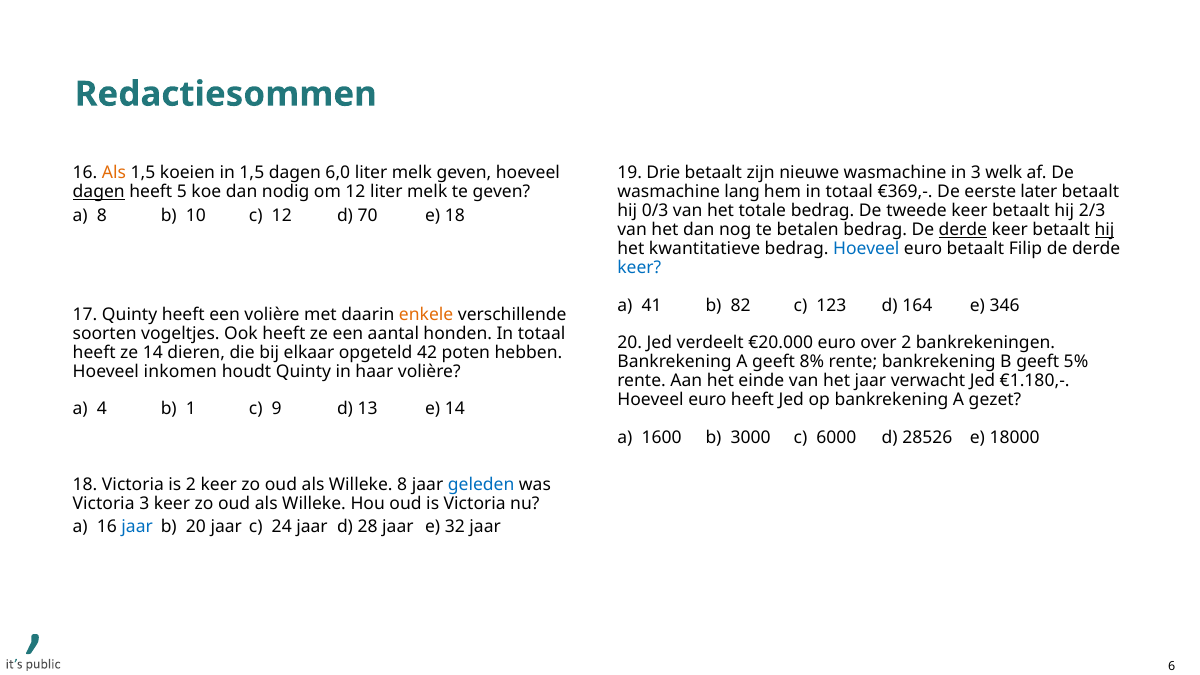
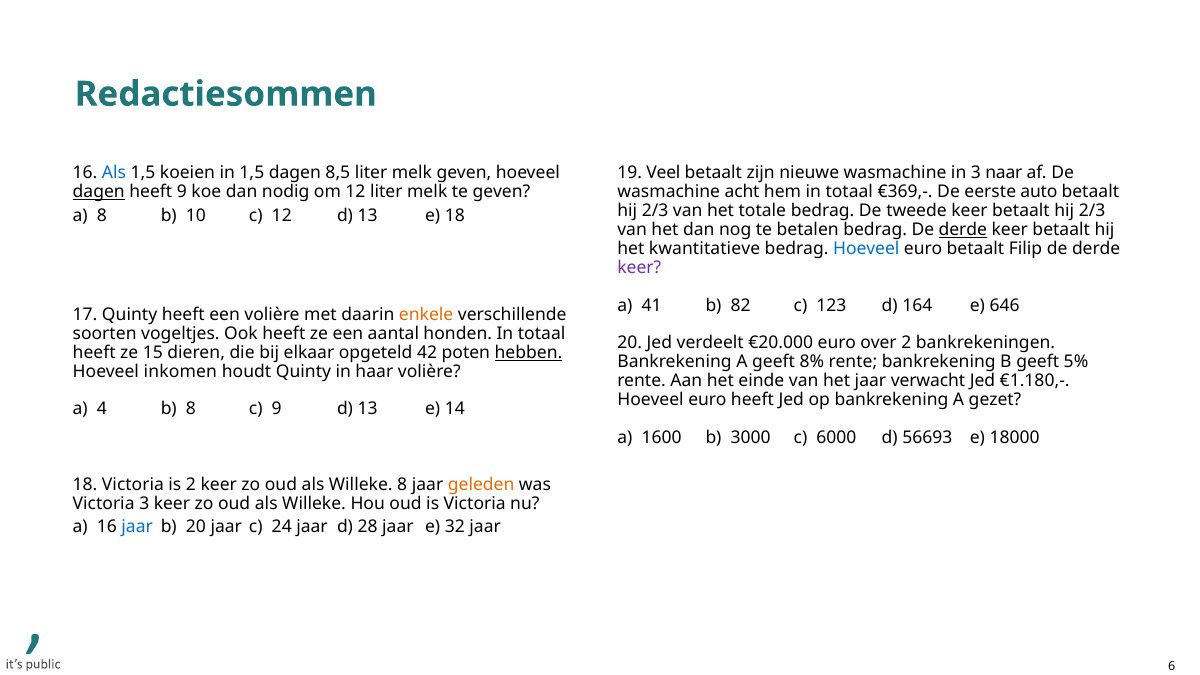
Als at (114, 173) colour: orange -> blue
6,0: 6,0 -> 8,5
Drie: Drie -> Veel
welk: welk -> naar
heeft 5: 5 -> 9
lang: lang -> acht
later: later -> auto
0/3 at (655, 211): 0/3 -> 2/3
12 d 70: 70 -> 13
hij at (1105, 230) underline: present -> none
keer at (639, 268) colour: blue -> purple
346: 346 -> 646
ze 14: 14 -> 15
hebben underline: none -> present
b 1: 1 -> 8
28526: 28526 -> 56693
geleden colour: blue -> orange
